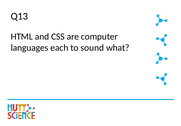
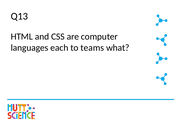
sound: sound -> teams
